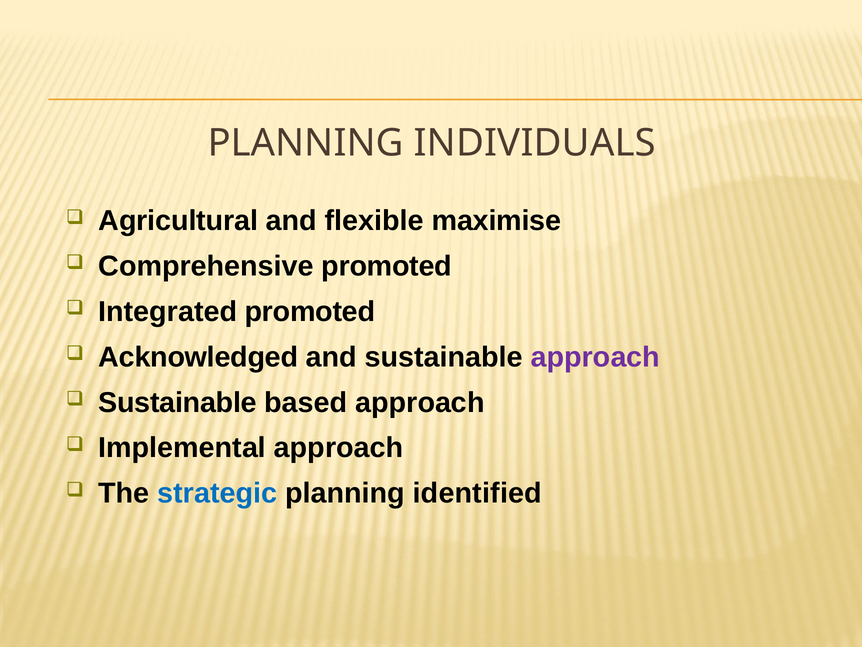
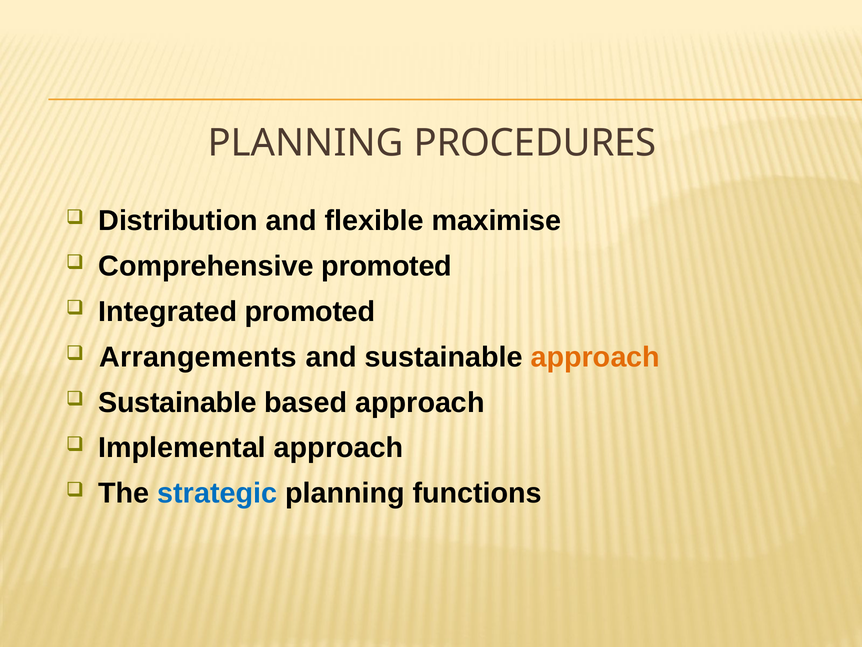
INDIVIDUALS: INDIVIDUALS -> PROCEDURES
Agricultural: Agricultural -> Distribution
Acknowledged: Acknowledged -> Arrangements
approach at (595, 357) colour: purple -> orange
identified: identified -> functions
